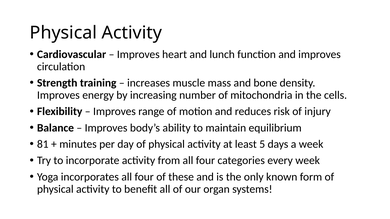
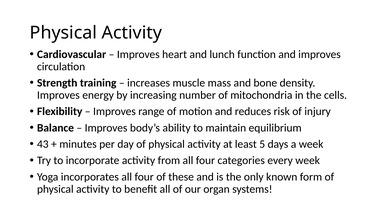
81: 81 -> 43
